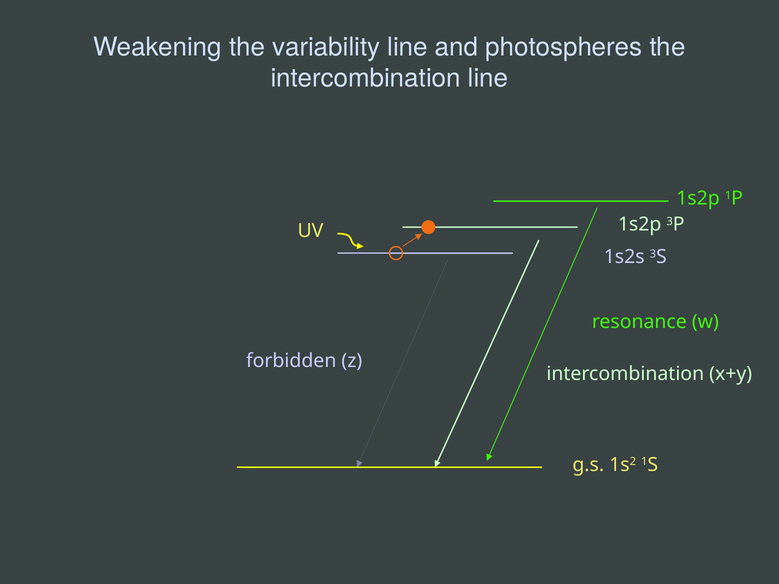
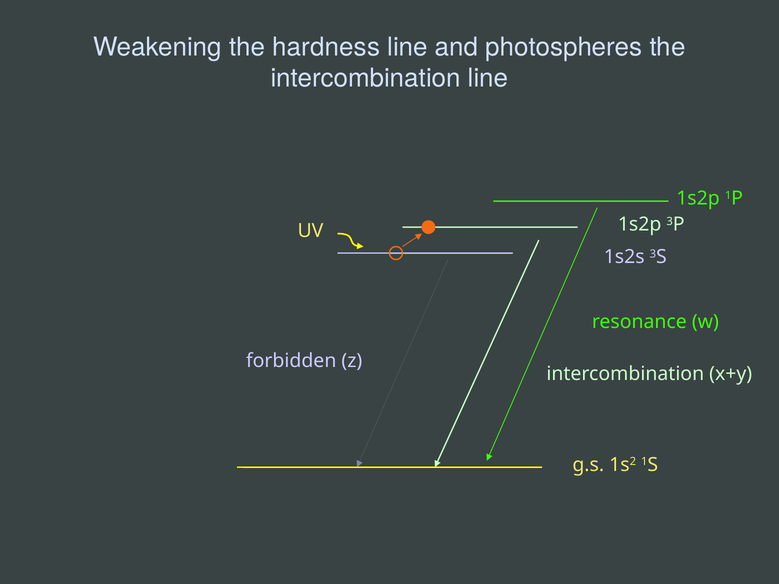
variability: variability -> hardness
